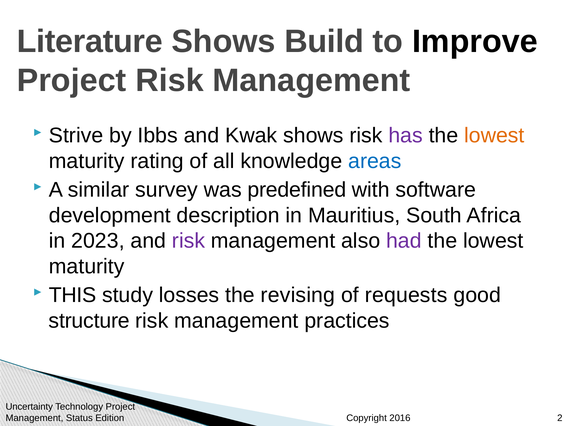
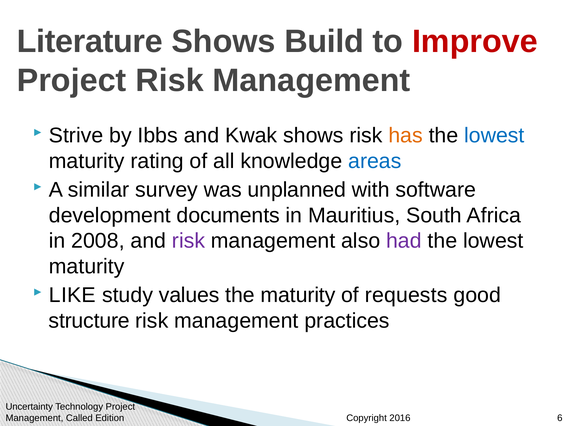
Improve colour: black -> red
has colour: purple -> orange
lowest at (494, 135) colour: orange -> blue
predefined: predefined -> unplanned
description: description -> documents
2023: 2023 -> 2008
THIS: THIS -> LIKE
losses: losses -> values
the revising: revising -> maturity
Status: Status -> Called
2: 2 -> 6
